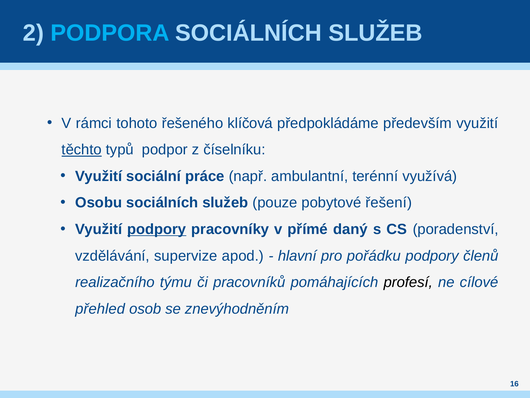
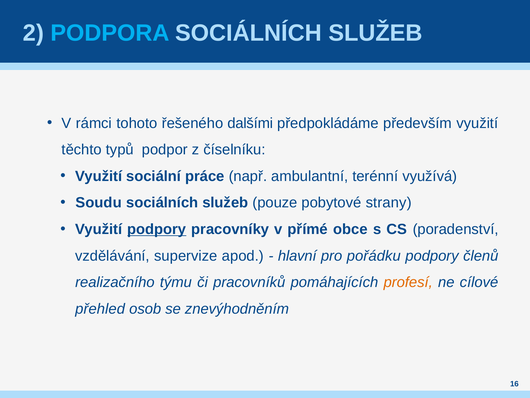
klíčová: klíčová -> dalšími
těchto underline: present -> none
Osobu: Osobu -> Soudu
řešení: řešení -> strany
daný: daný -> obce
profesí colour: black -> orange
